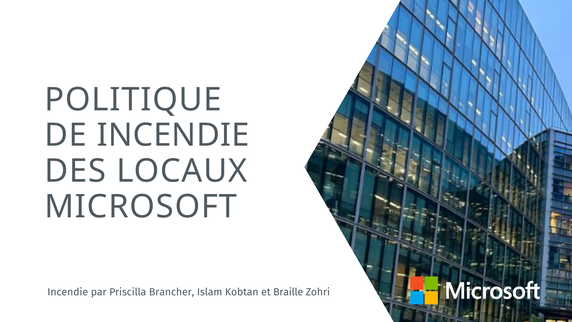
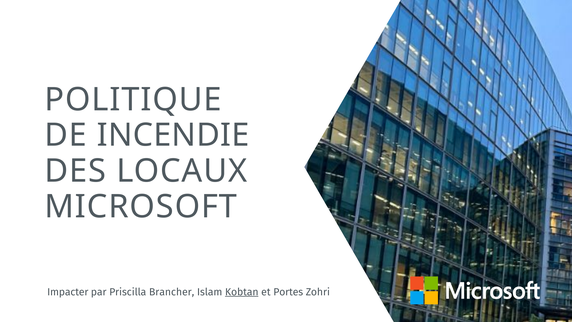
Incendie at (68, 292): Incendie -> Impacter
Kobtan underline: none -> present
Braille: Braille -> Portes
